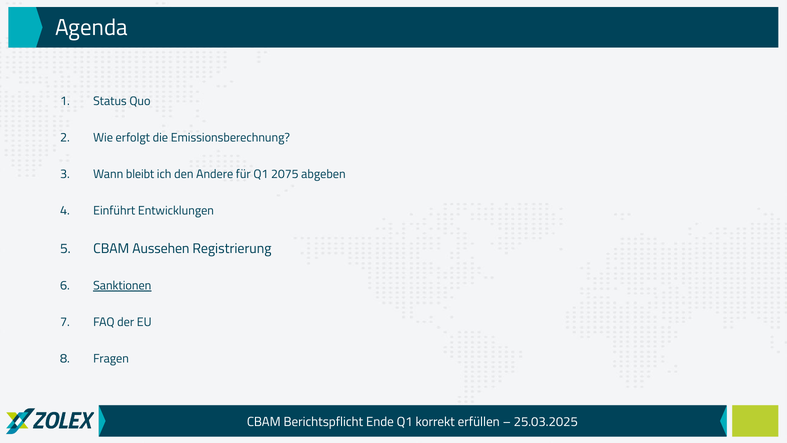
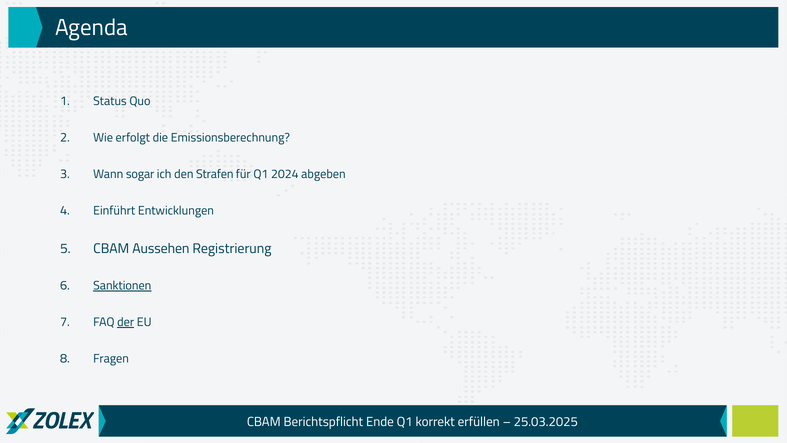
bleibt: bleibt -> sogar
Andere: Andere -> Strafen
2075: 2075 -> 2024
der underline: none -> present
